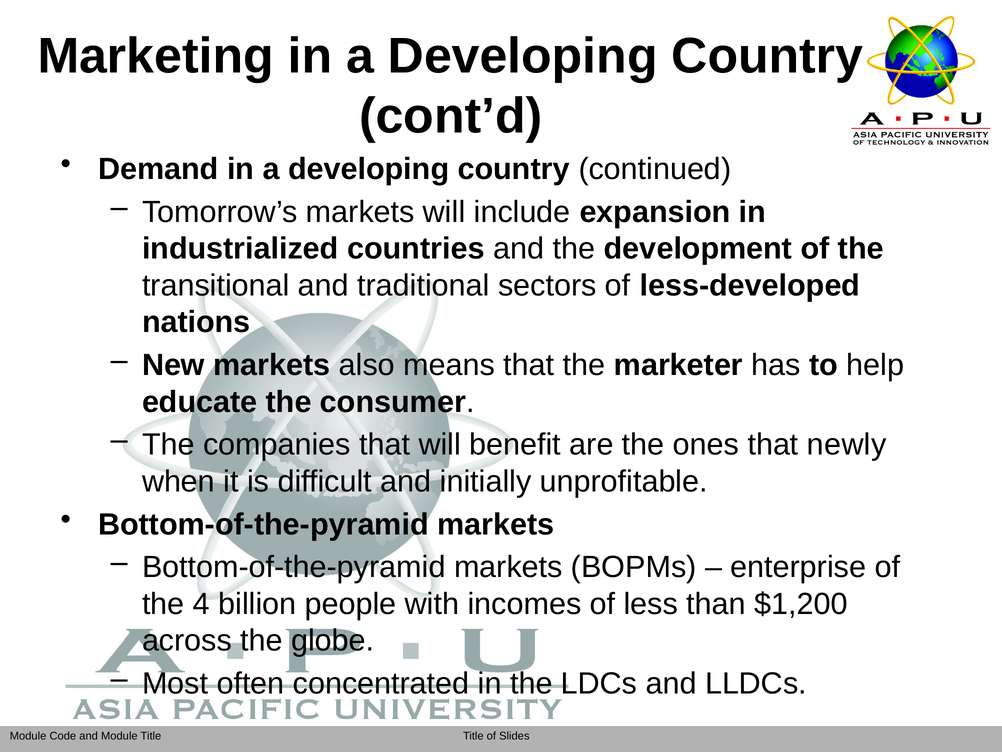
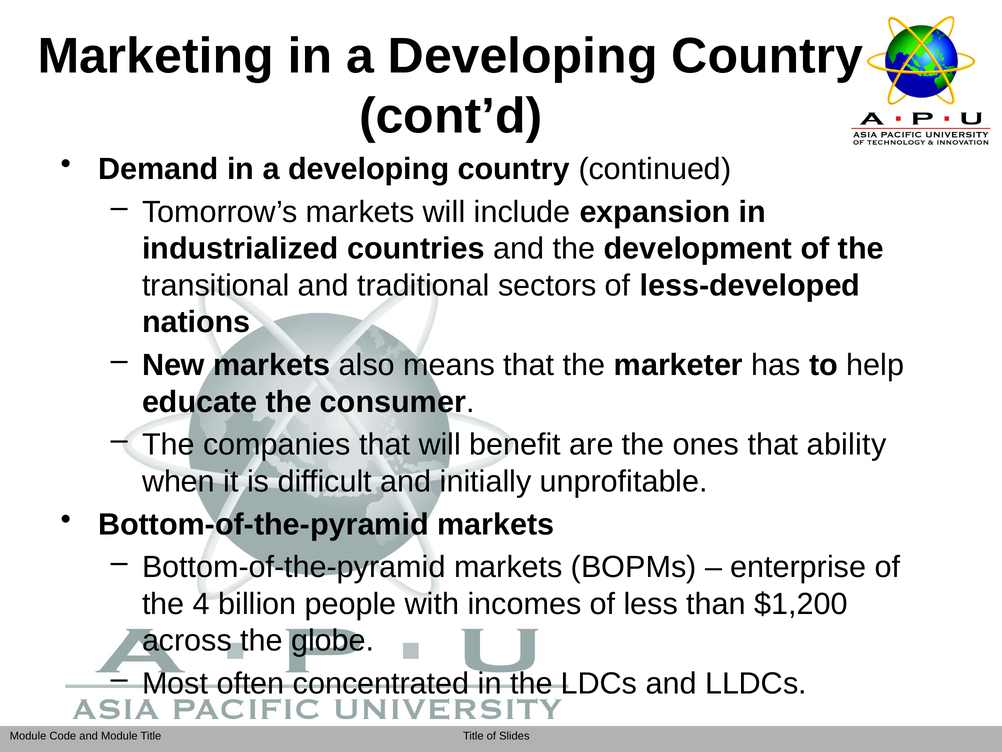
newly: newly -> ability
